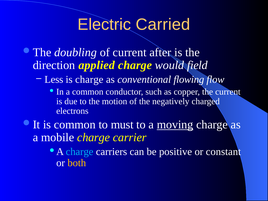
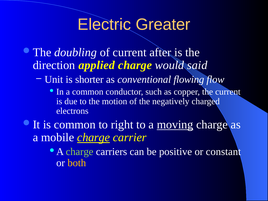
Carried: Carried -> Greater
field: field -> said
Less: Less -> Unit
is charge: charge -> shorter
must: must -> right
charge at (94, 137) underline: none -> present
charge at (80, 152) colour: light blue -> light green
